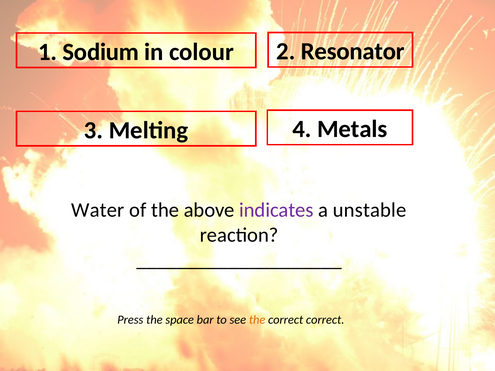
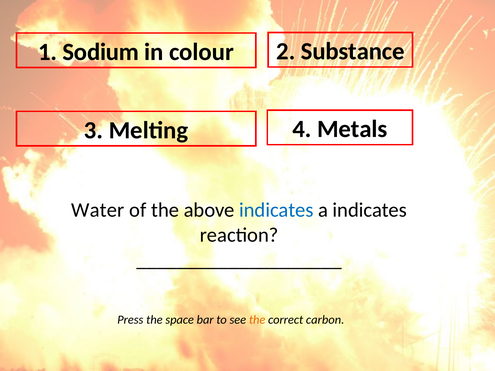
Resonator: Resonator -> Substance
indicates at (276, 210) colour: purple -> blue
a unstable: unstable -> indicates
correct correct: correct -> carbon
